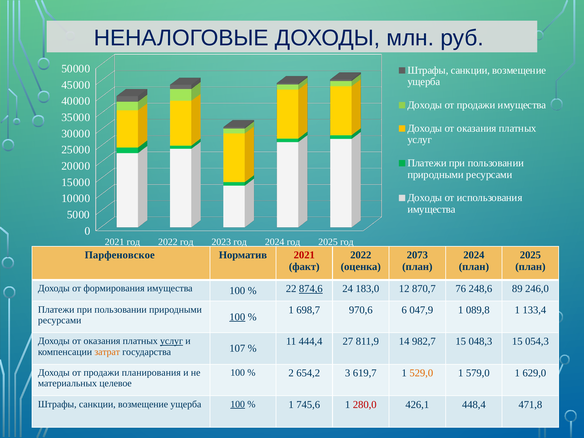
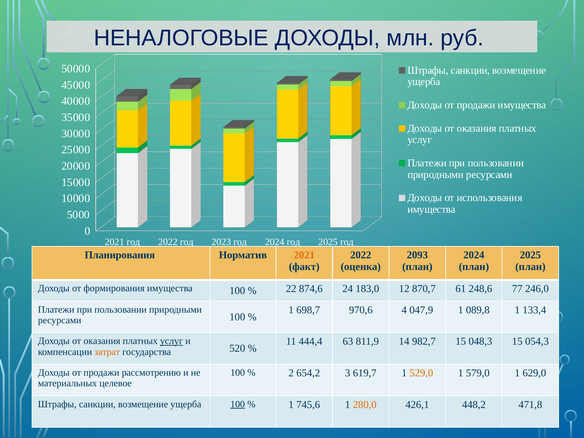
Парфеновское: Парфеновское -> Планирования
2021 at (304, 255) colour: red -> orange
2073: 2073 -> 2093
874,6 underline: present -> none
76: 76 -> 61
89: 89 -> 77
6: 6 -> 4
100 at (237, 317) underline: present -> none
27: 27 -> 63
107: 107 -> 520
планирования: планирования -> рассмотрению
280,0 colour: red -> orange
448,4: 448,4 -> 448,2
